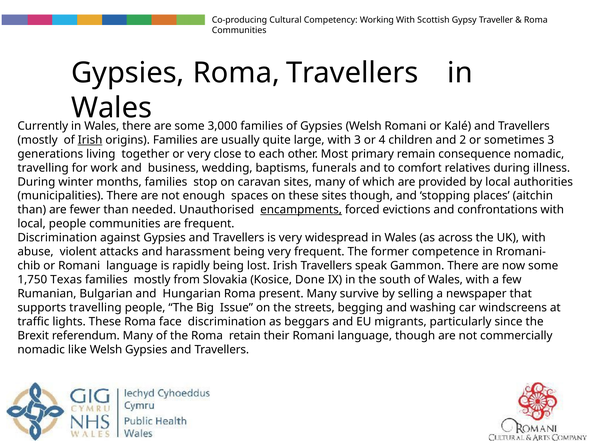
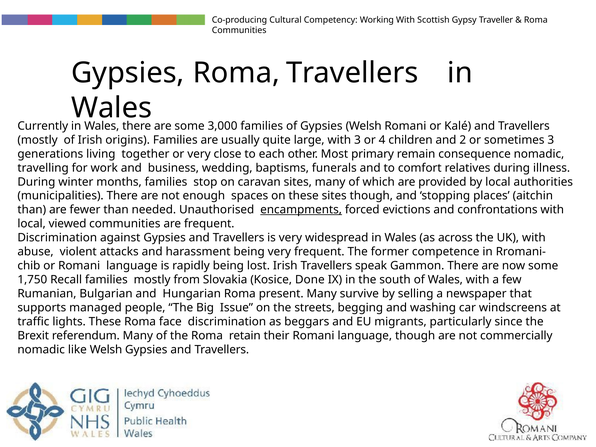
Irish at (90, 140) underline: present -> none
local people: people -> viewed
Texas: Texas -> Recall
supports travelling: travelling -> managed
